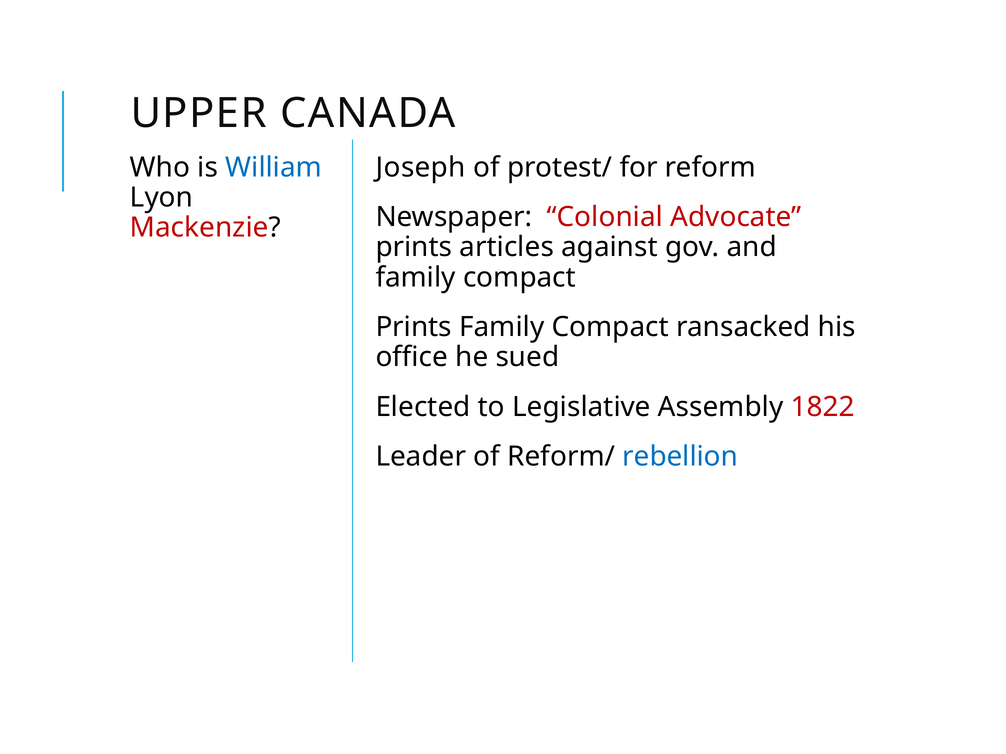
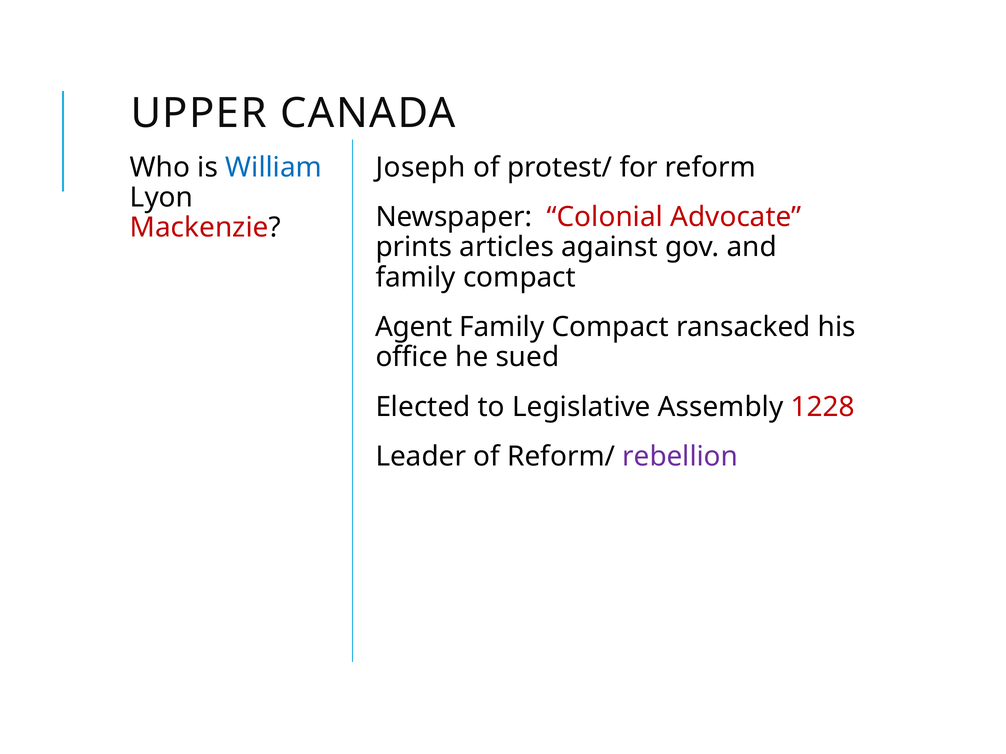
Prints at (414, 327): Prints -> Agent
1822: 1822 -> 1228
rebellion colour: blue -> purple
